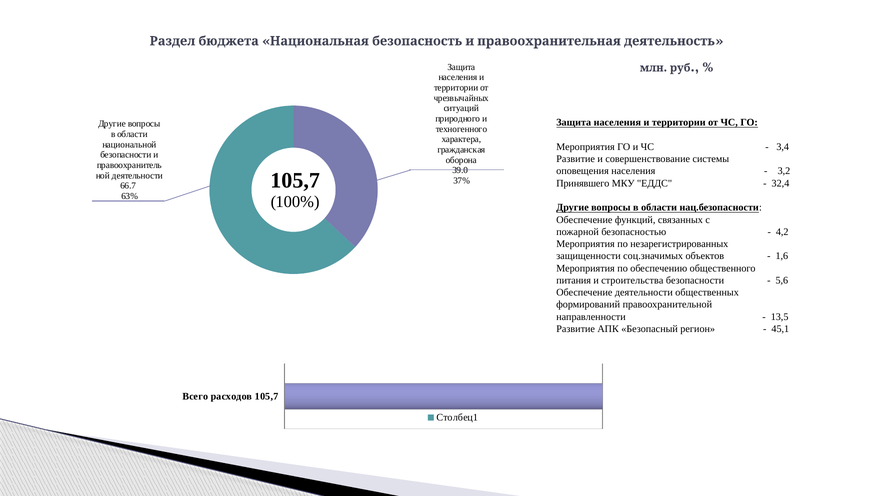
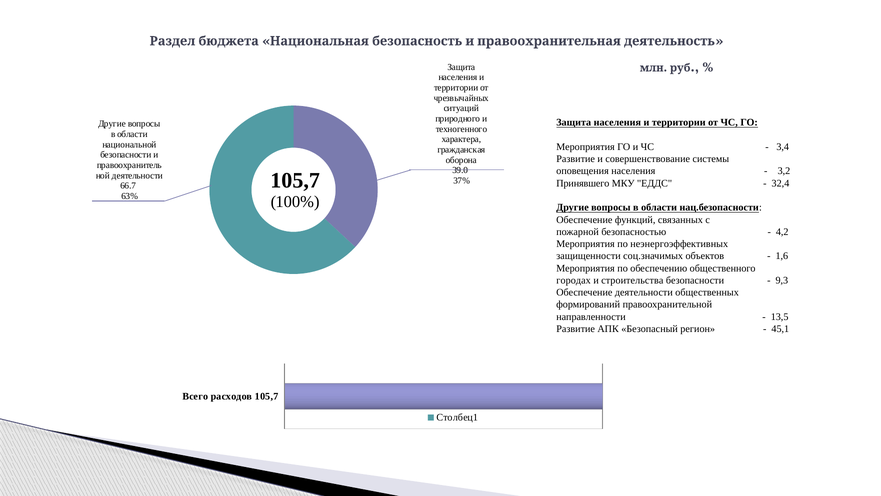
незарегистрированных: незарегистрированных -> неэнергоэффективных
питания: питания -> городах
5,6: 5,6 -> 9,3
